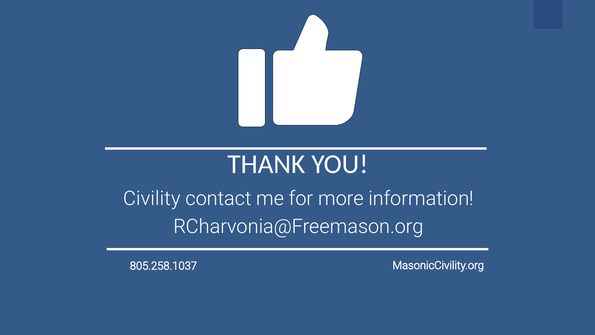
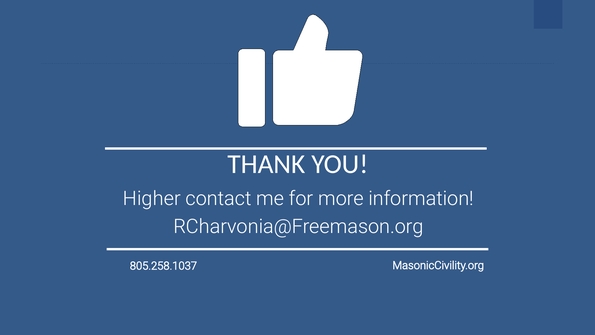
Civility: Civility -> Higher
